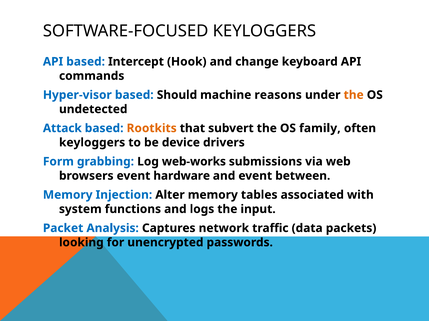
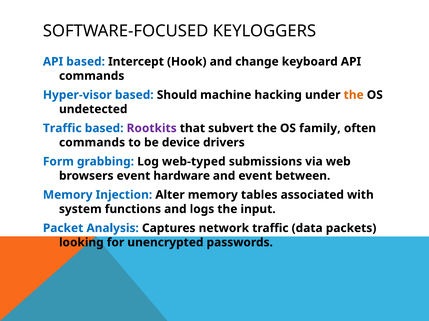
reasons: reasons -> hacking
Attack at (62, 129): Attack -> Traffic
Rootkits colour: orange -> purple
keyloggers at (92, 143): keyloggers -> commands
web-works: web-works -> web-typed
